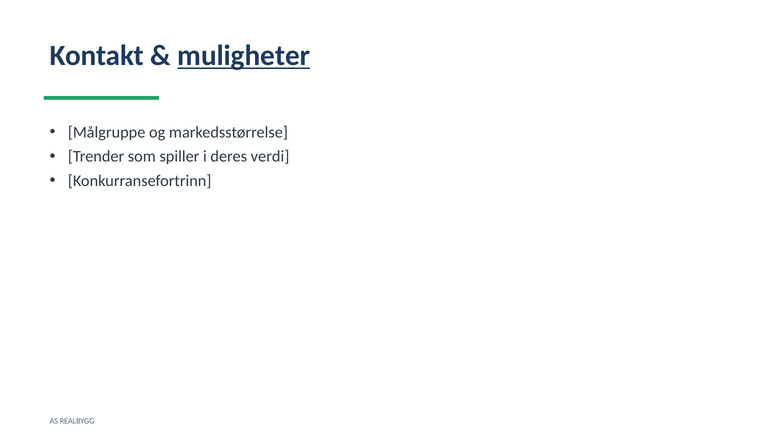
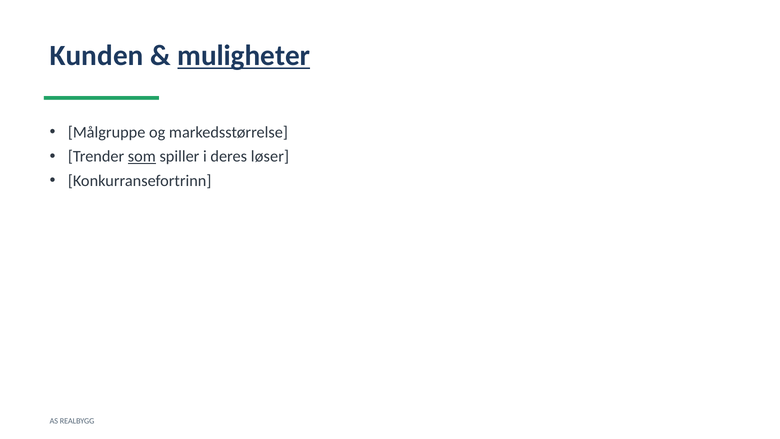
Kontakt: Kontakt -> Kunden
som underline: none -> present
verdi: verdi -> løser
